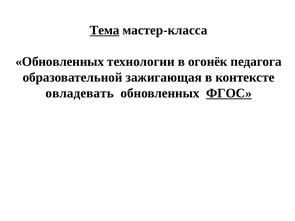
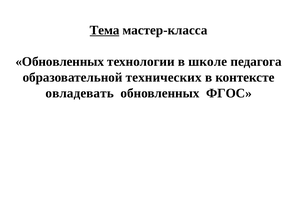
огонёк: огонёк -> школе
зажигающая: зажигающая -> технических
ФГОС underline: present -> none
